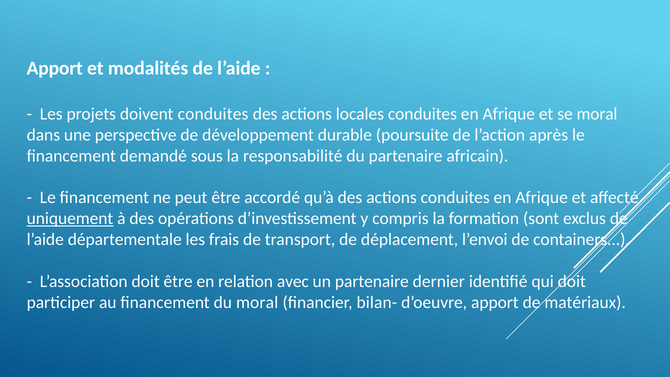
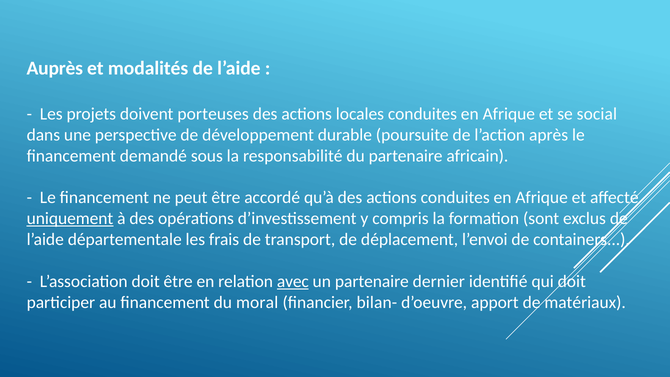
Apport at (55, 68): Apport -> Auprès
doivent conduites: conduites -> porteuses
se moral: moral -> social
avec underline: none -> present
